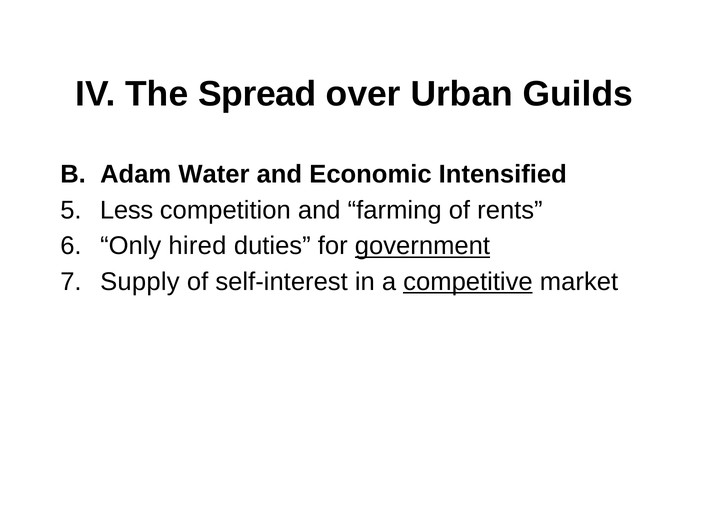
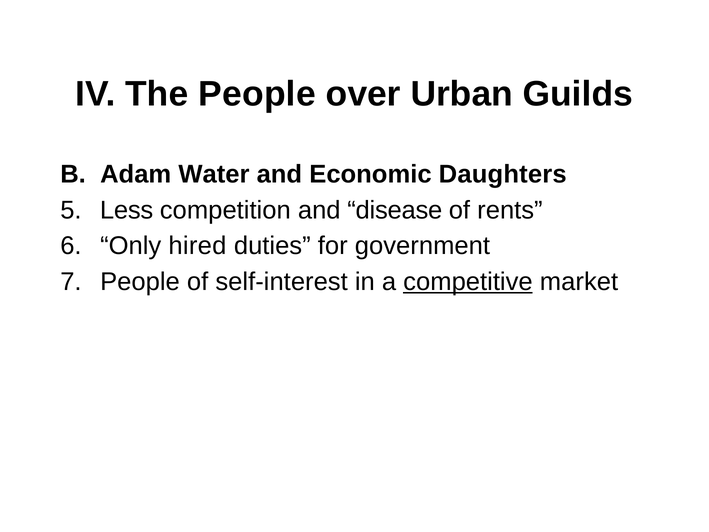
The Spread: Spread -> People
Intensified: Intensified -> Daughters
farming: farming -> disease
government underline: present -> none
Supply at (140, 282): Supply -> People
